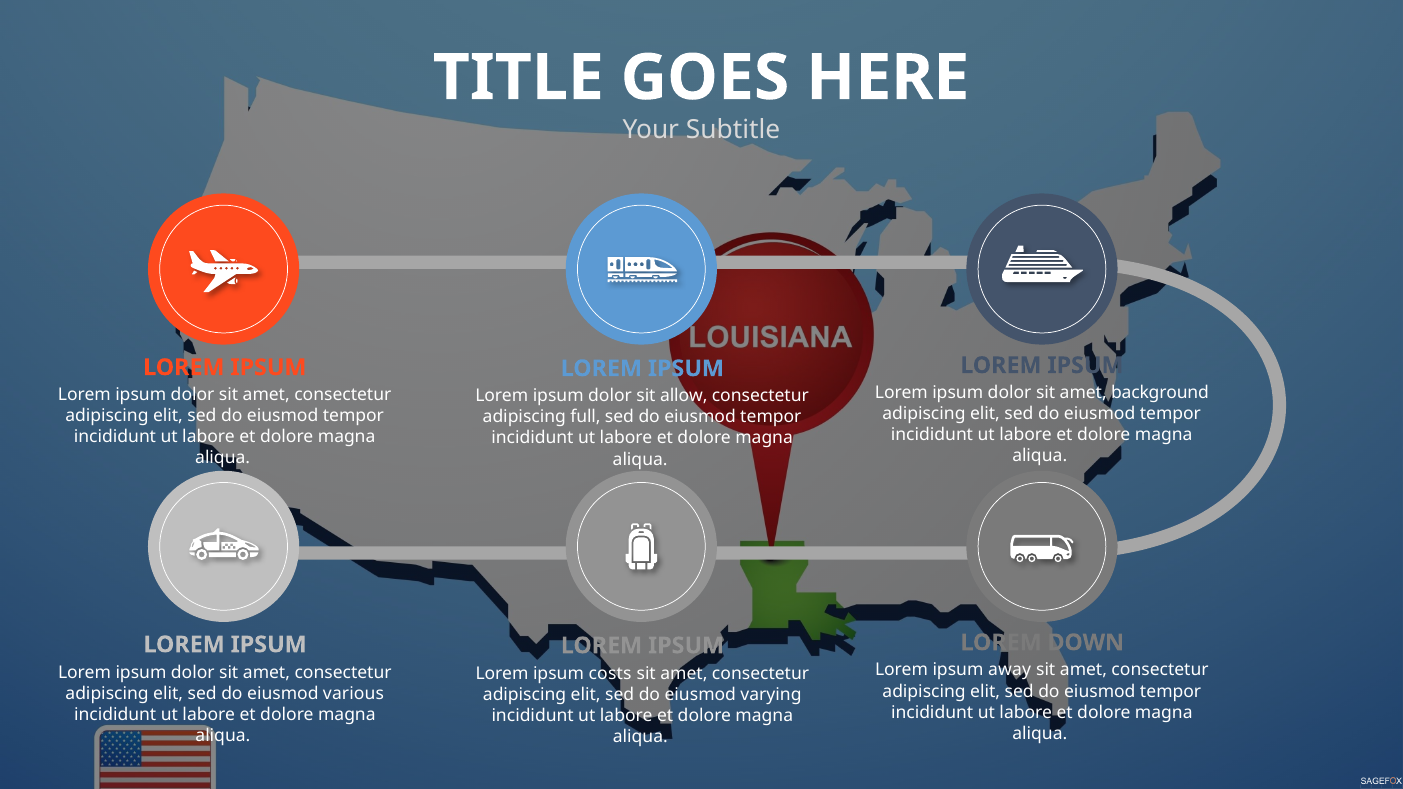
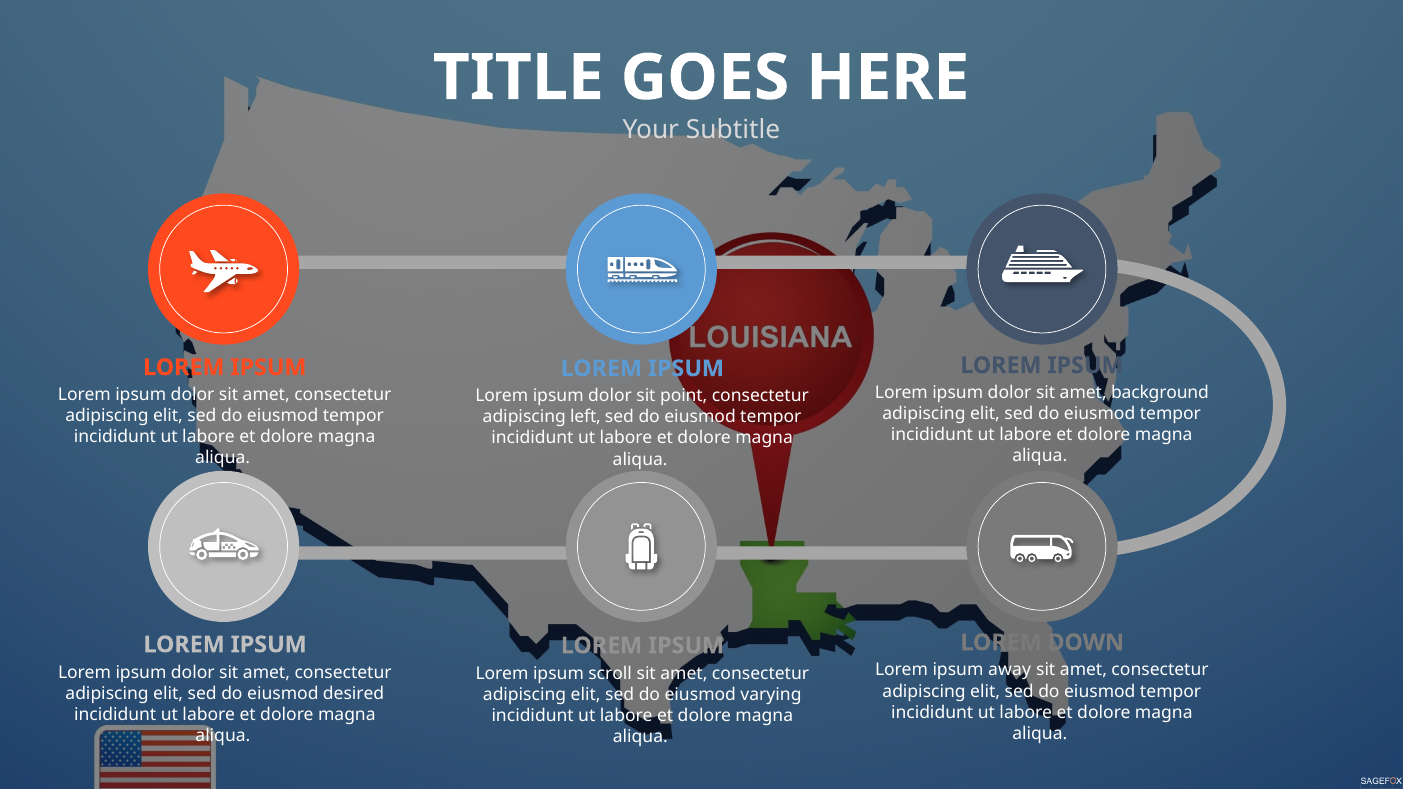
allow: allow -> point
full: full -> left
costs: costs -> scroll
various: various -> desired
